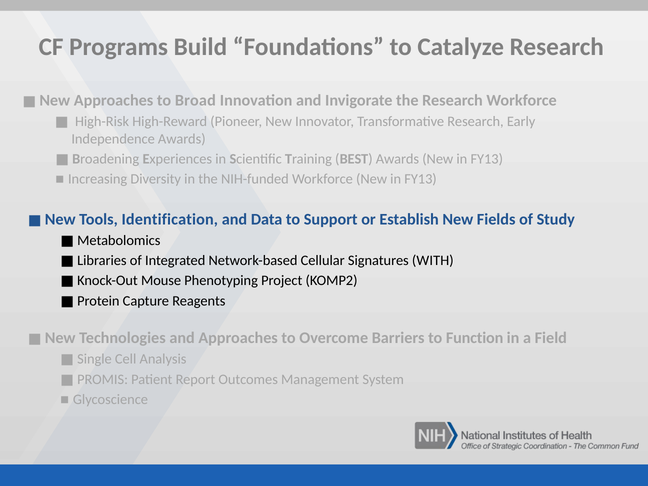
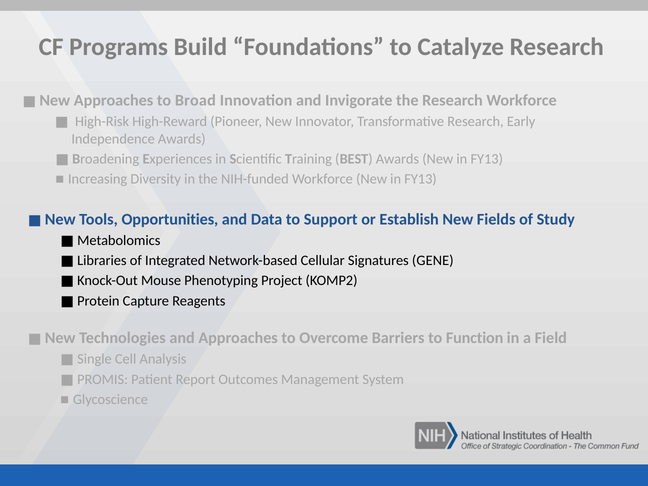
Identification: Identification -> Opportunities
WITH: WITH -> GENE
